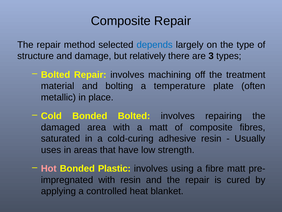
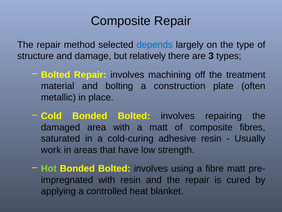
temperature: temperature -> construction
uses: uses -> work
Hot colour: pink -> light green
Plastic at (114, 168): Plastic -> Bolted
